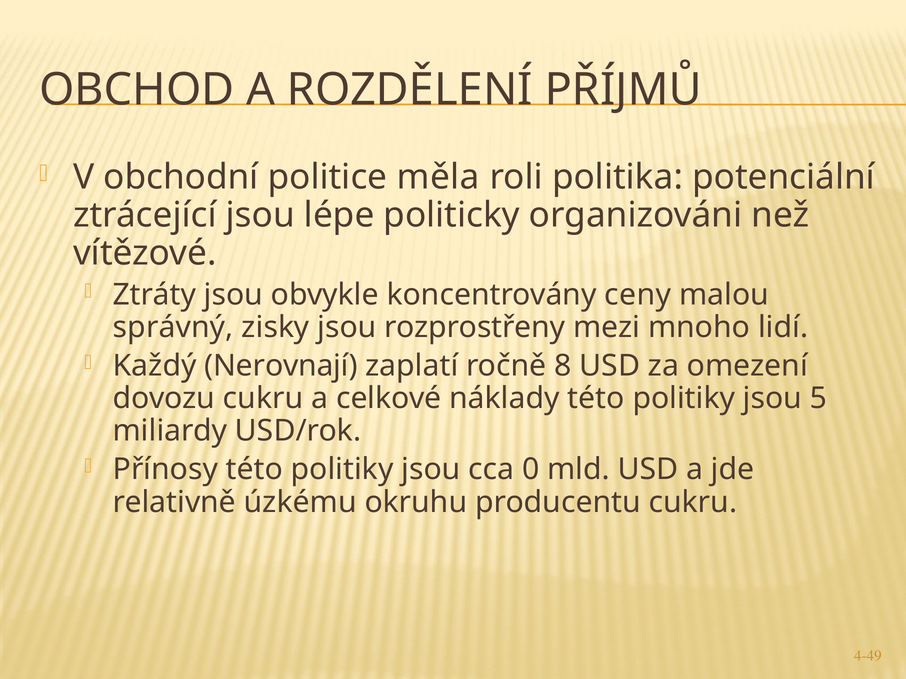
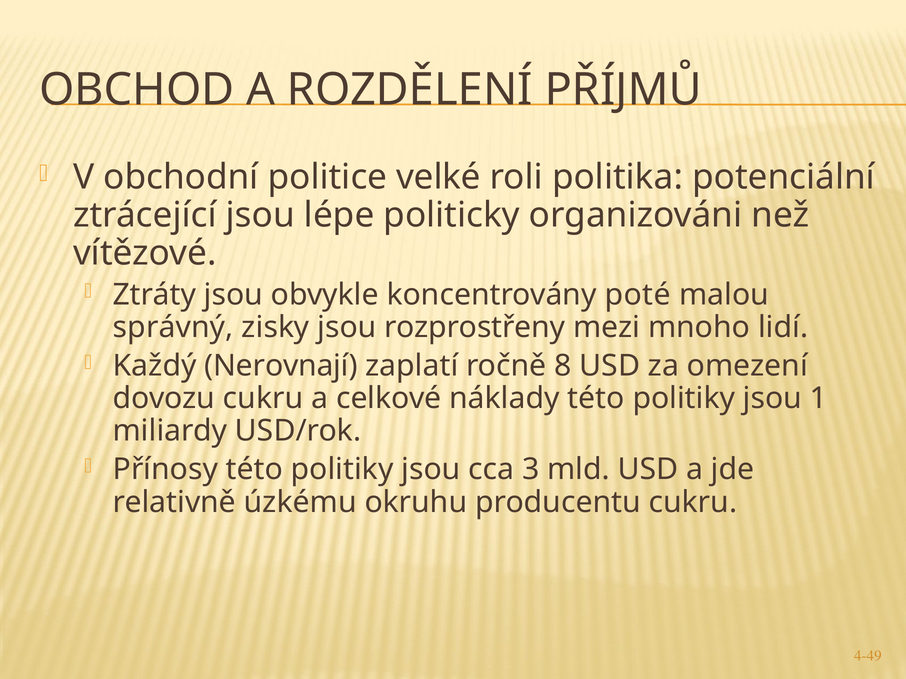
měla: měla -> velké
ceny: ceny -> poté
5: 5 -> 1
0: 0 -> 3
